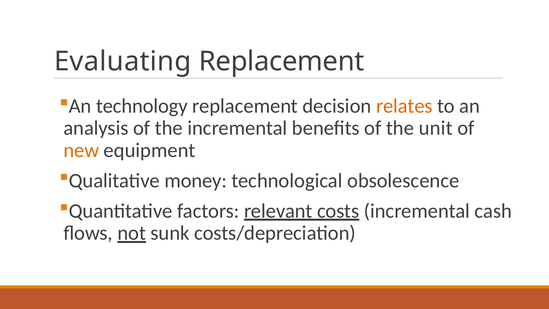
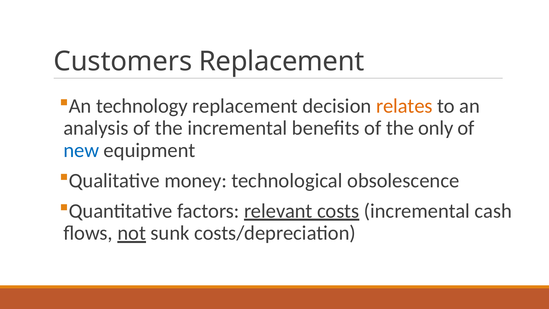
Evaluating: Evaluating -> Customers
unit: unit -> only
new colour: orange -> blue
